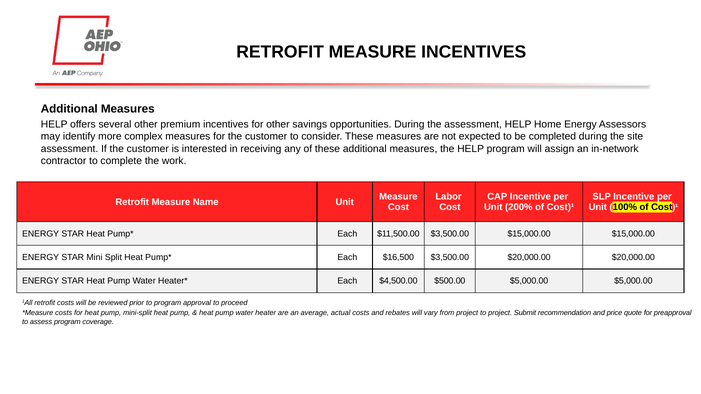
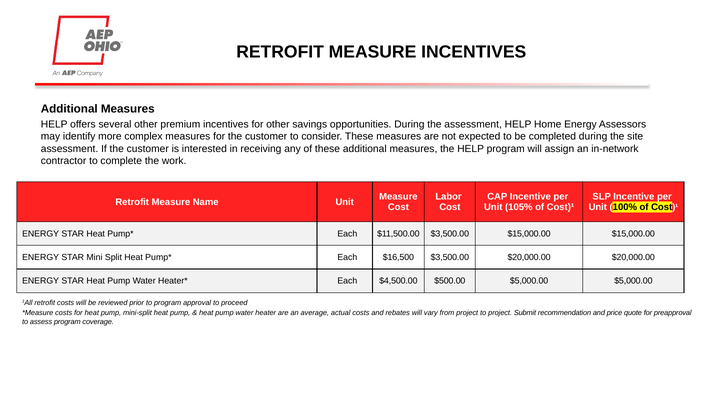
200%: 200% -> 105%
